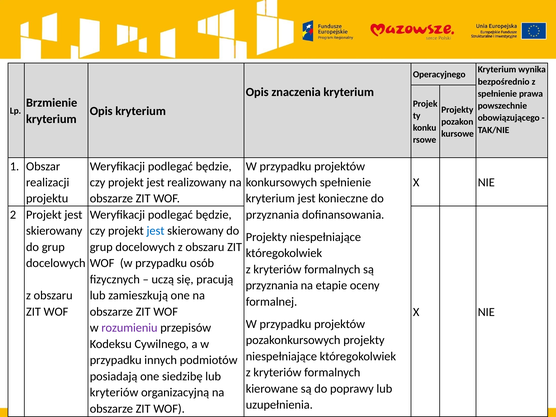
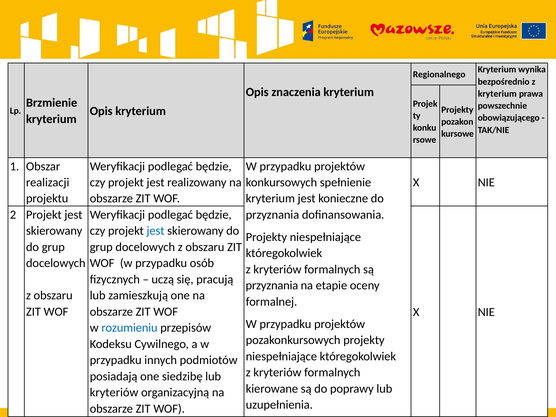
Operacyjnego: Operacyjnego -> Regionalnego
spełnienie at (497, 94): spełnienie -> kryterium
rozumieniu colour: purple -> blue
